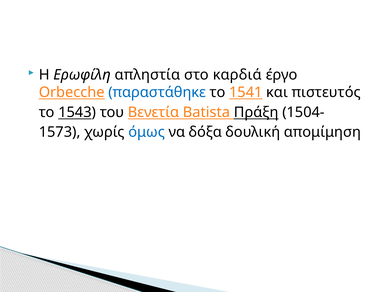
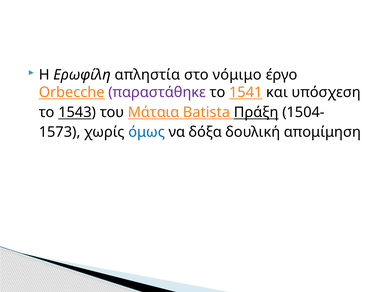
καρδιά: καρδιά -> νόμιμο
παραστάθηκε colour: blue -> purple
πιστευτός: πιστευτός -> υπόσχεση
Βενετία: Βενετία -> Μάταια
